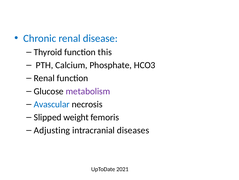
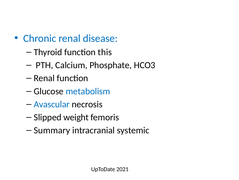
metabolism colour: purple -> blue
Adjusting: Adjusting -> Summary
diseases: diseases -> systemic
